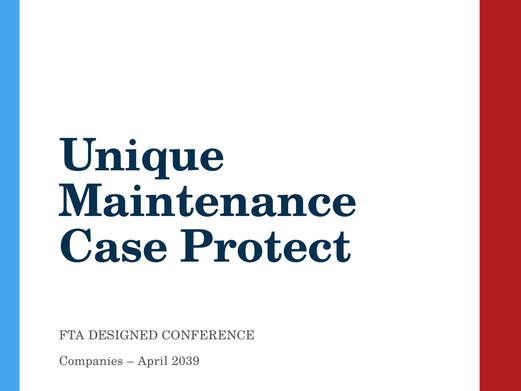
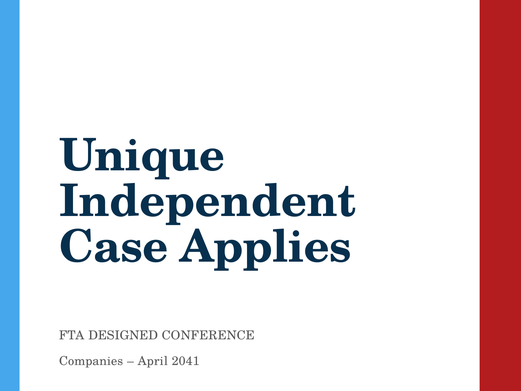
Maintenance: Maintenance -> Independent
Protect: Protect -> Applies
2039: 2039 -> 2041
